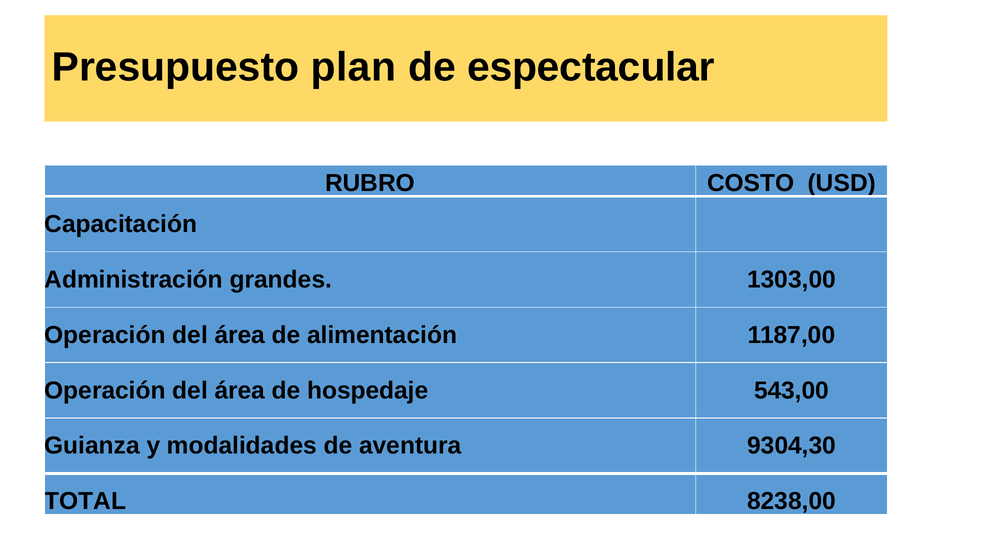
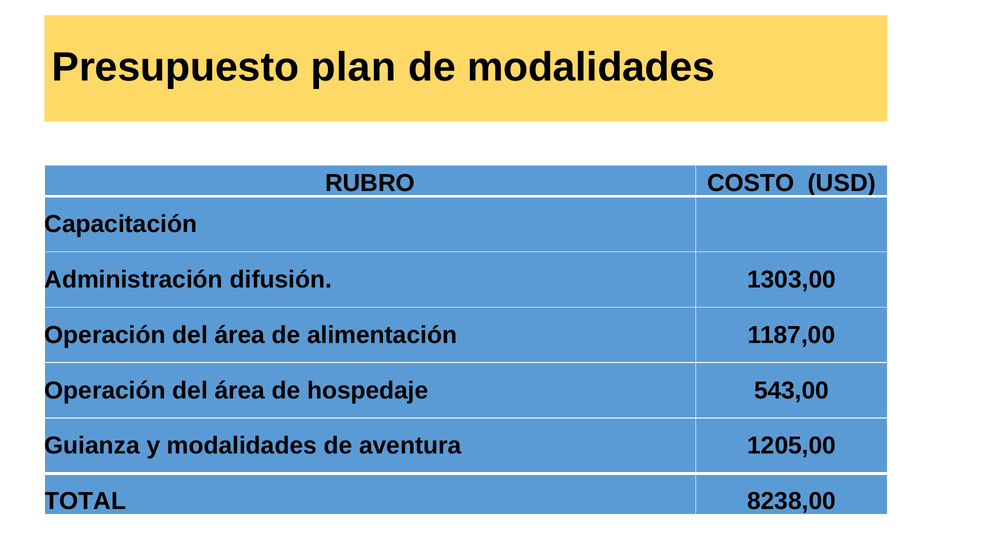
de espectacular: espectacular -> modalidades
grandes: grandes -> difusión
9304,30: 9304,30 -> 1205,00
